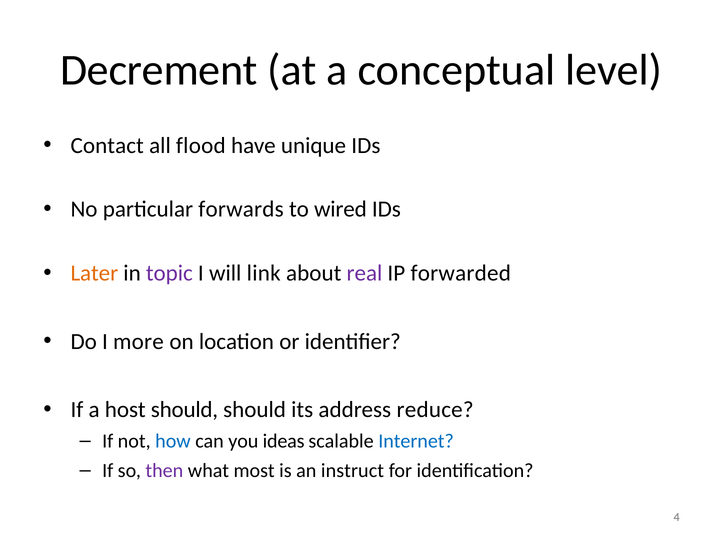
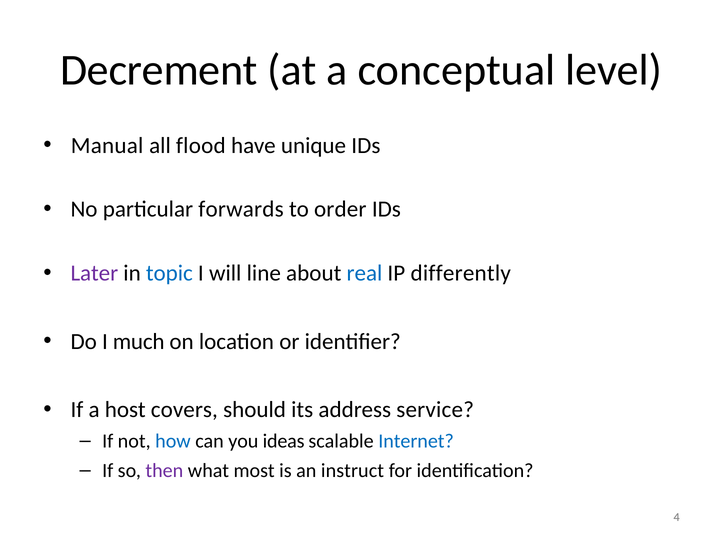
Contact: Contact -> Manual
wired: wired -> order
Later colour: orange -> purple
topic colour: purple -> blue
link: link -> line
real colour: purple -> blue
forwarded: forwarded -> differently
more: more -> much
host should: should -> covers
reduce: reduce -> service
